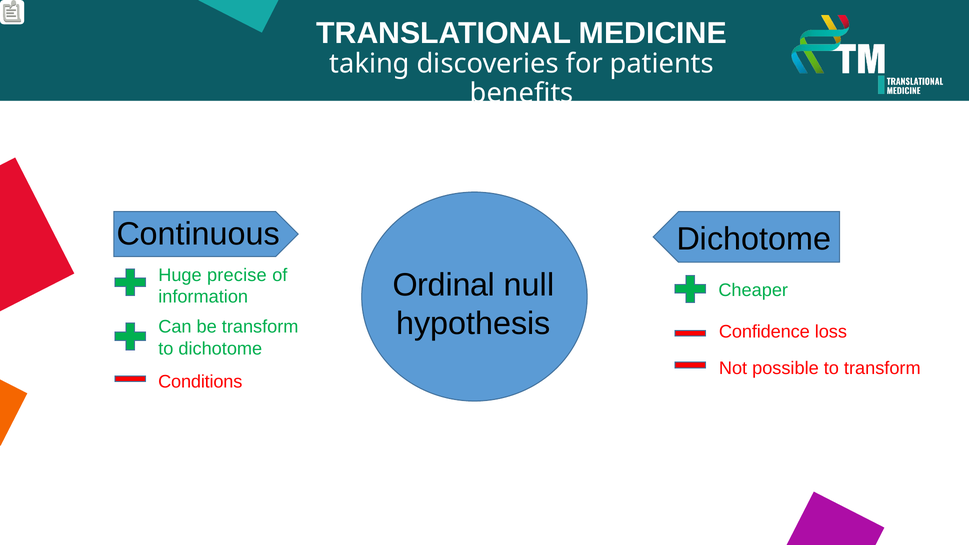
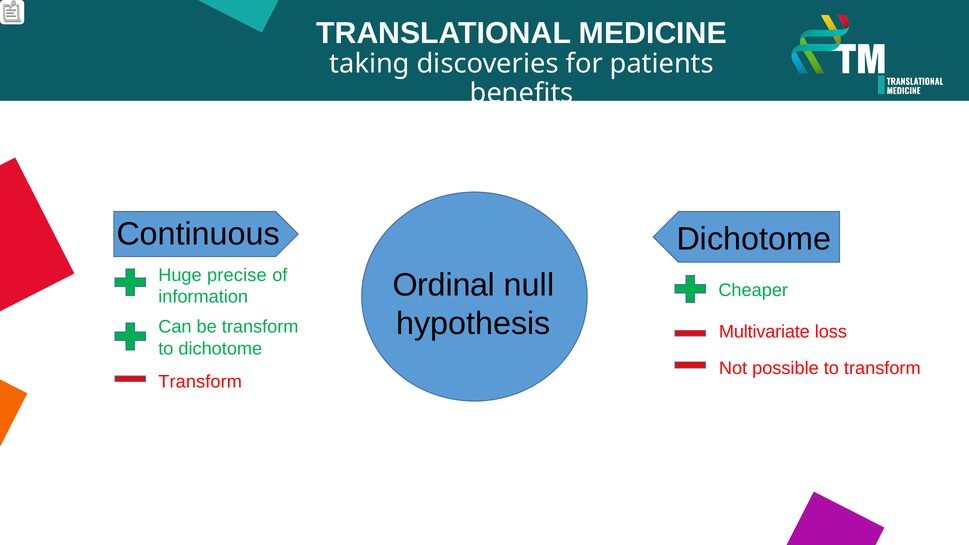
Confidence: Confidence -> Multivariate
Conditions at (200, 382): Conditions -> Transform
